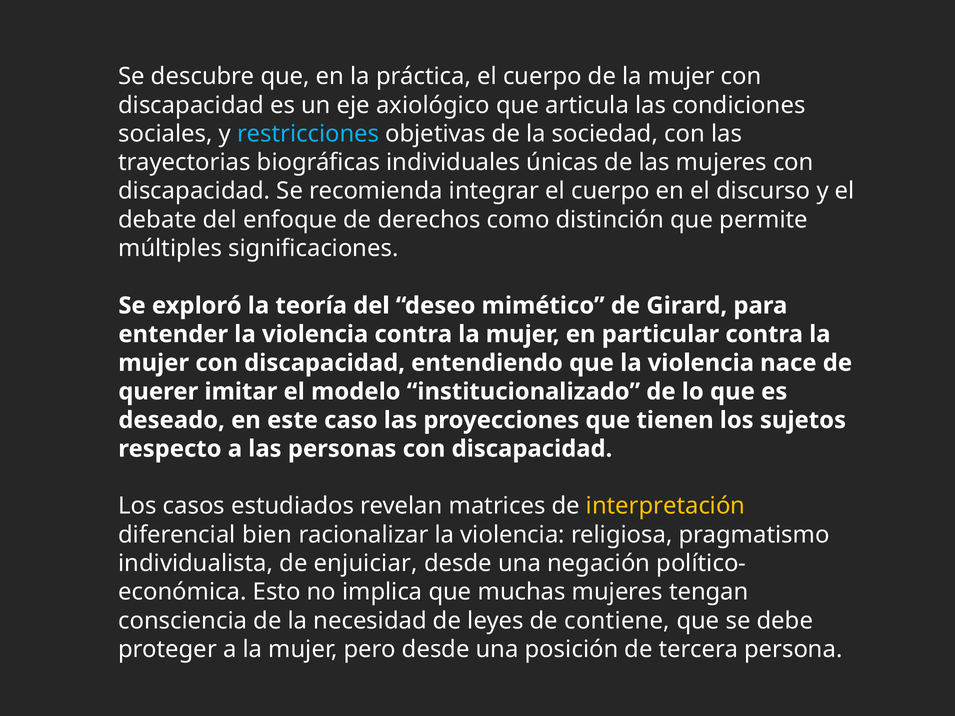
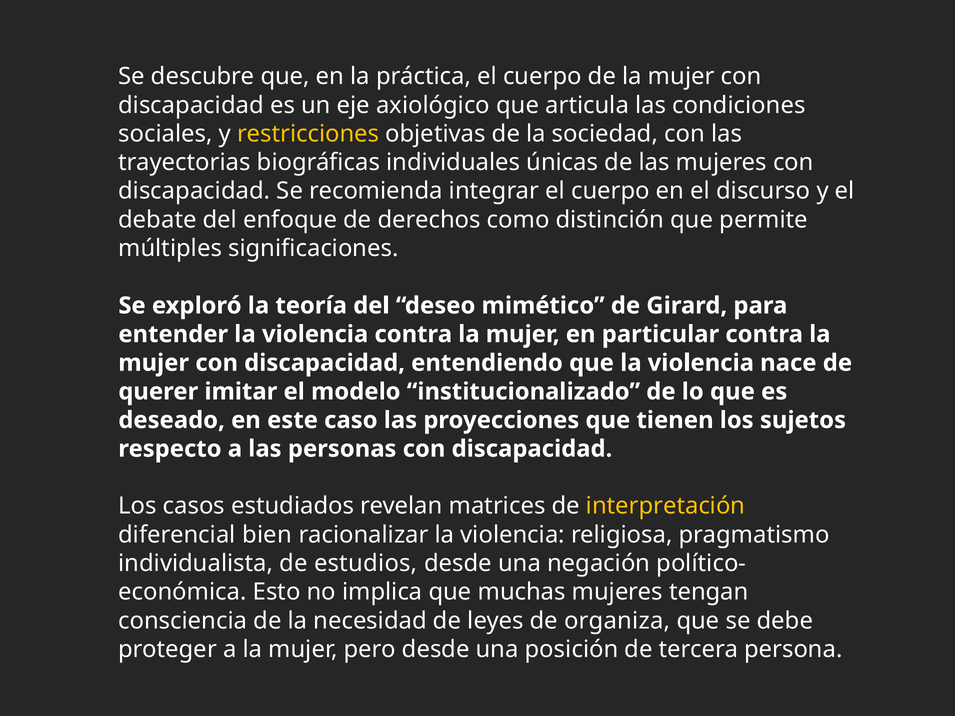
restricciones colour: light blue -> yellow
enjuiciar: enjuiciar -> estudios
contiene: contiene -> organiza
